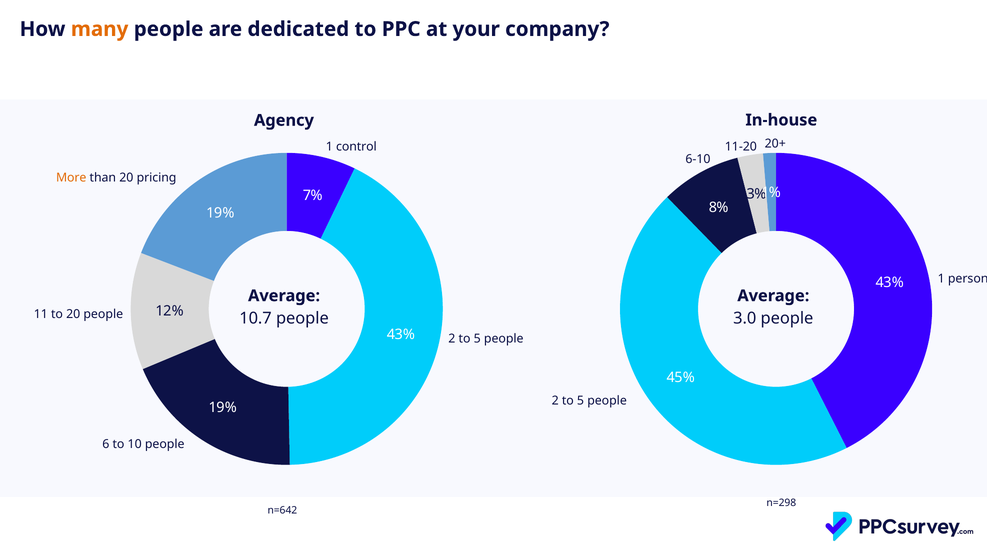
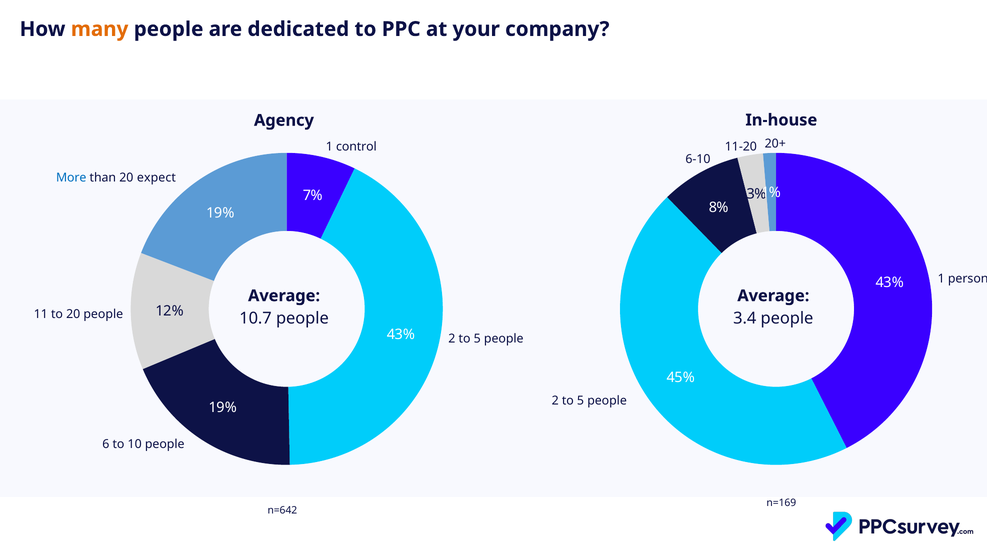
More colour: orange -> blue
pricing: pricing -> expect
3.0: 3.0 -> 3.4
n=298: n=298 -> n=169
